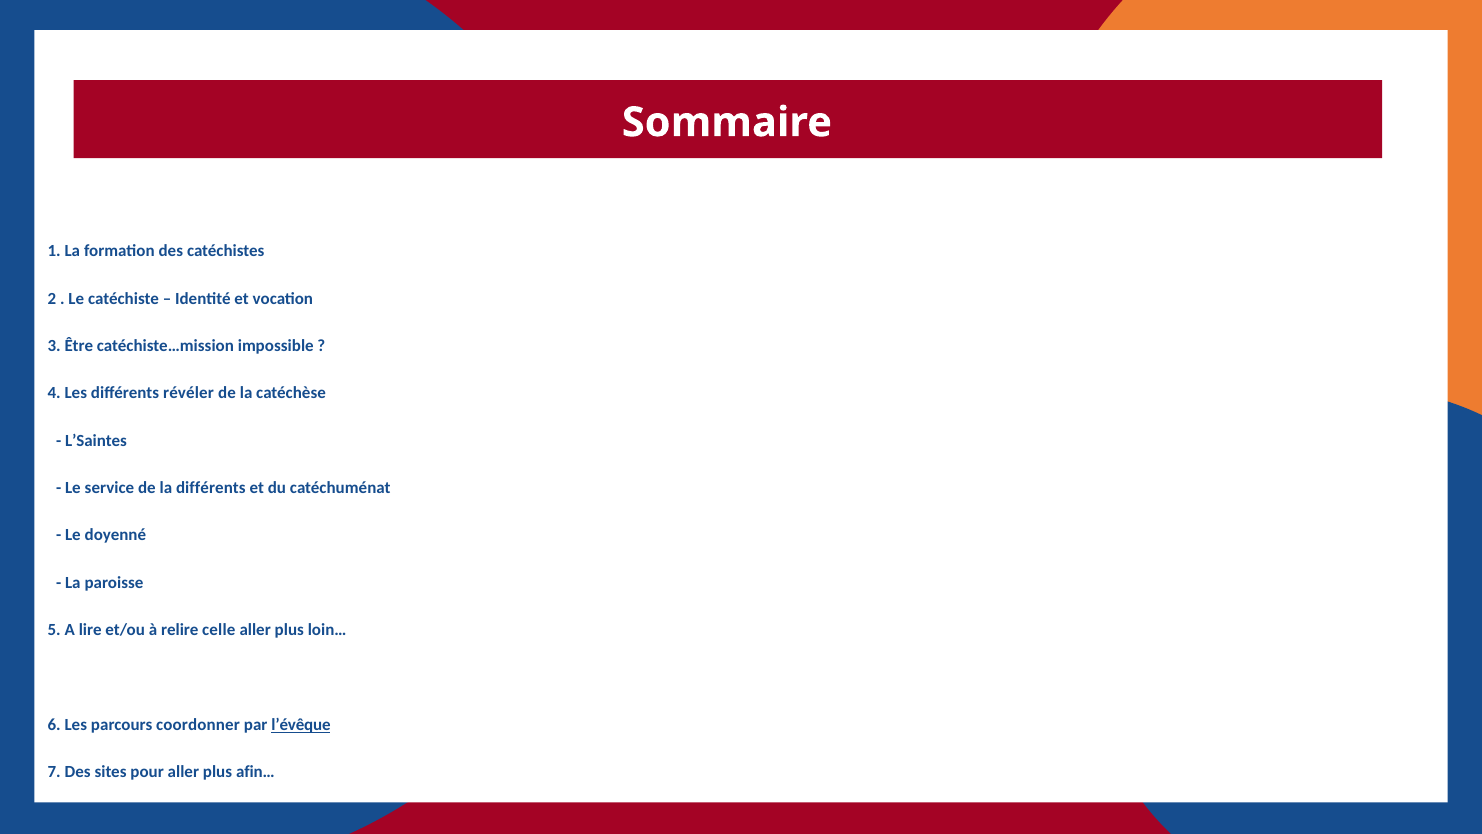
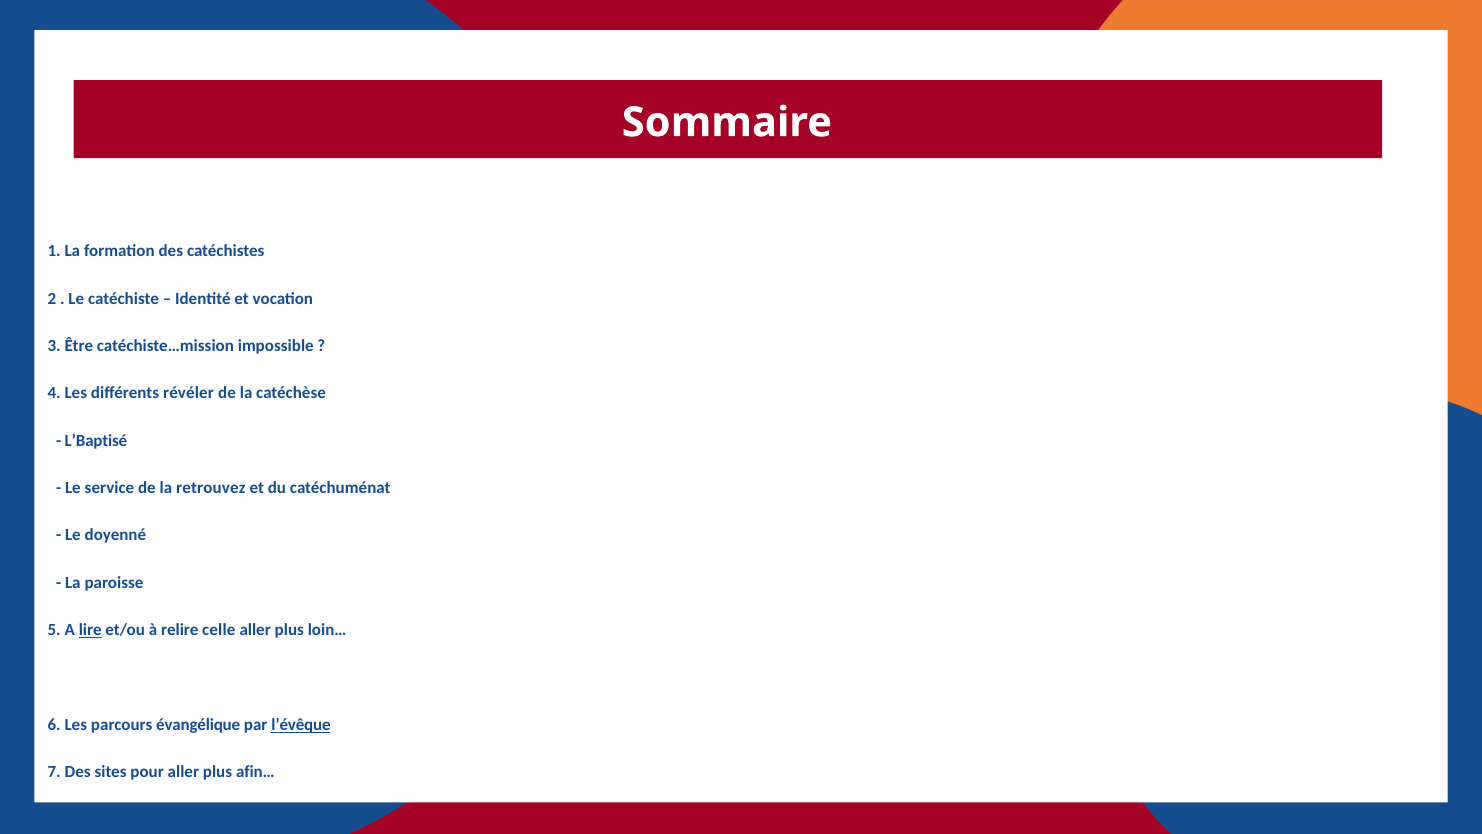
L’Saintes: L’Saintes -> L’Baptisé
la différents: différents -> retrouvez
lire underline: none -> present
coordonner: coordonner -> évangélique
